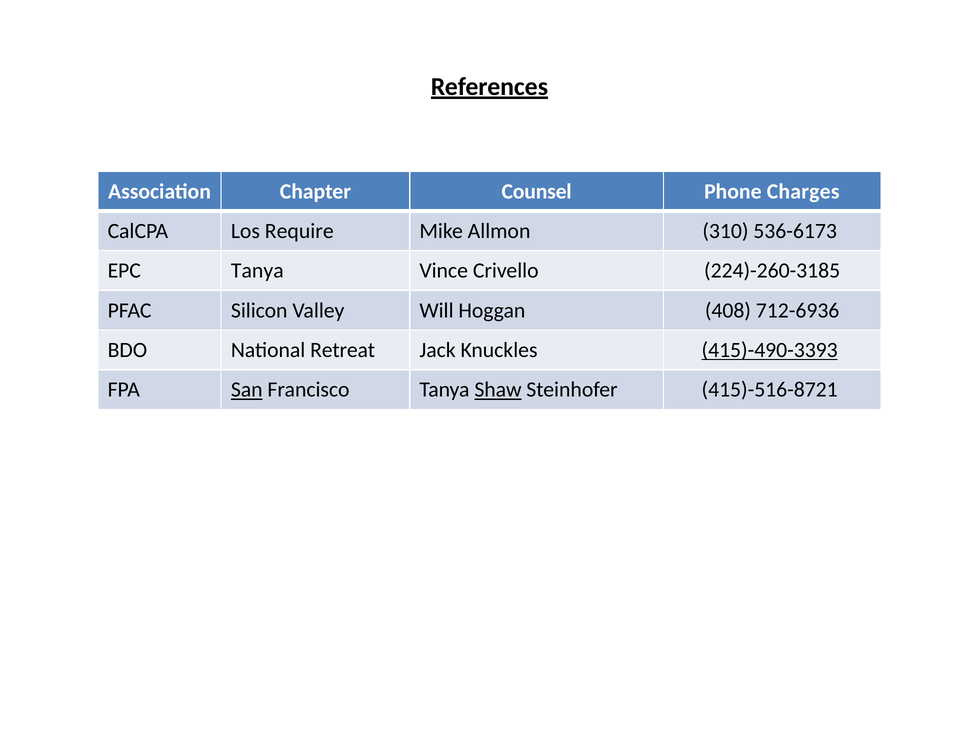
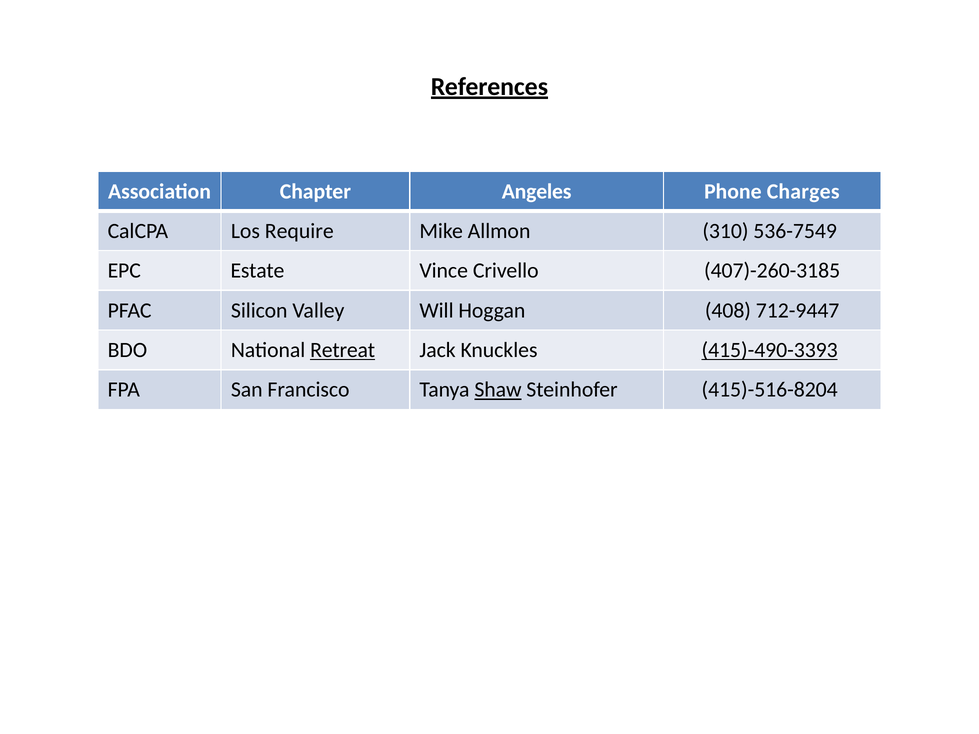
Counsel: Counsel -> Angeles
536-6173: 536-6173 -> 536-7549
EPC Tanya: Tanya -> Estate
224)-260-3185: 224)-260-3185 -> 407)-260-3185
712-6936: 712-6936 -> 712-9447
Retreat underline: none -> present
San underline: present -> none
415)-516-8721: 415)-516-8721 -> 415)-516-8204
